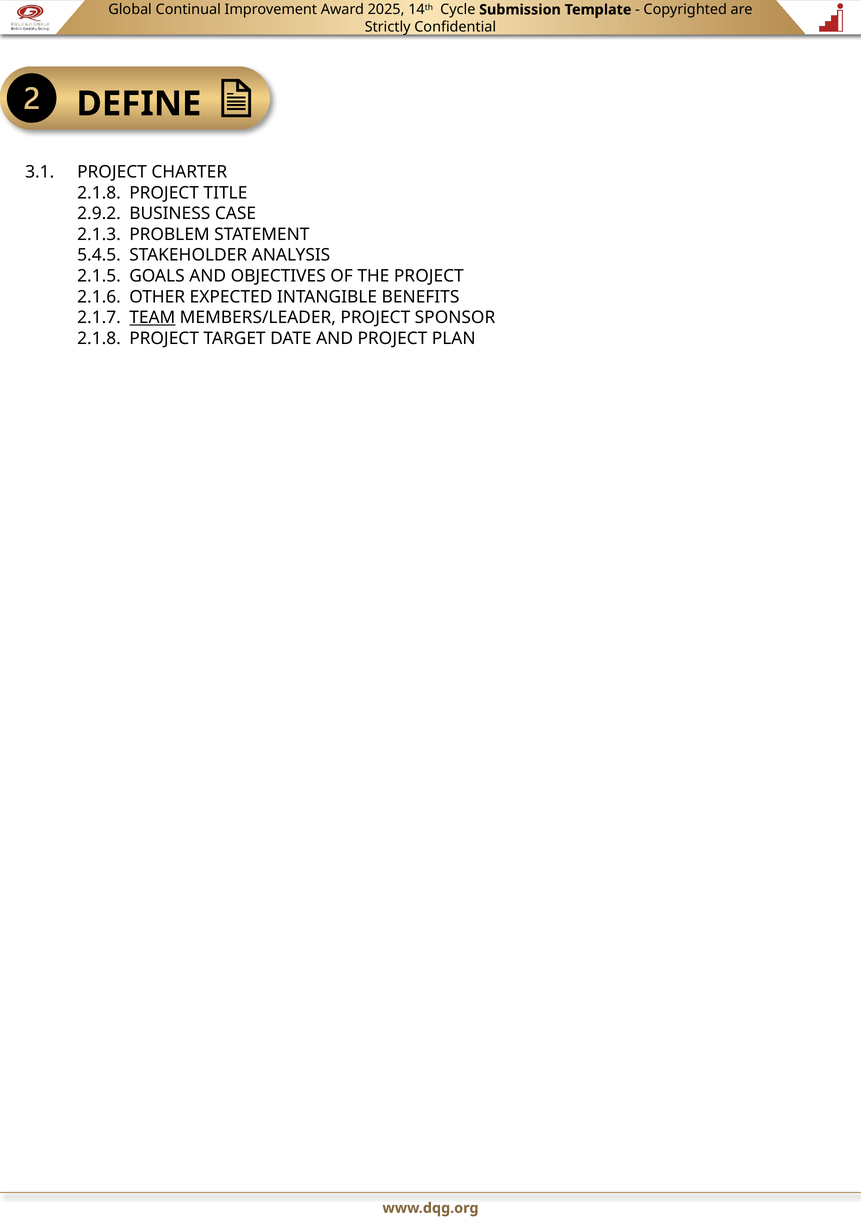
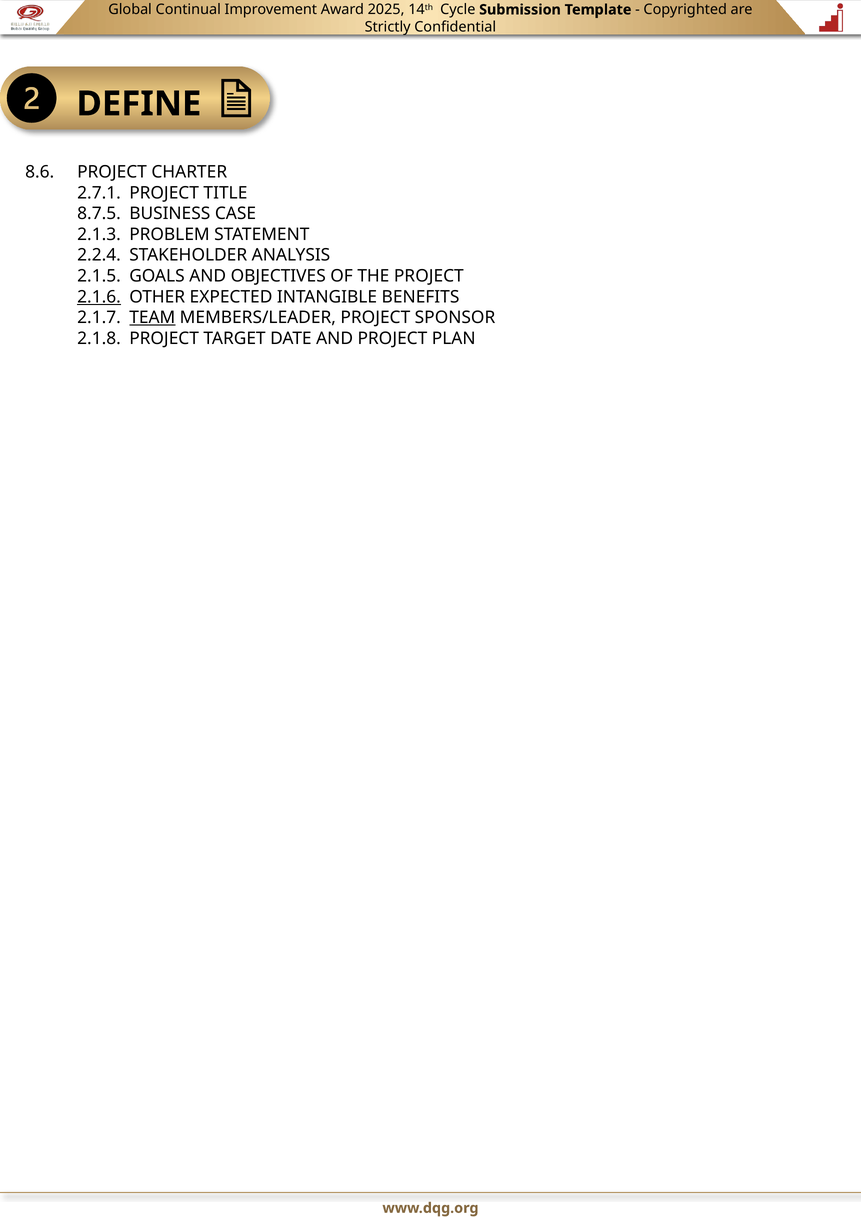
3.1: 3.1 -> 8.6
2.1.8 at (99, 193): 2.1.8 -> 2.7.1
2.9.2: 2.9.2 -> 8.7.5
5.4.5: 5.4.5 -> 2.2.4
2.1.6 underline: none -> present
